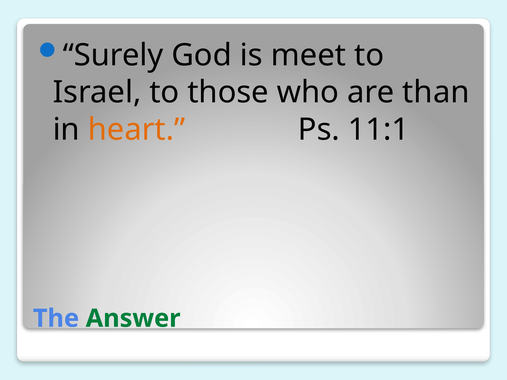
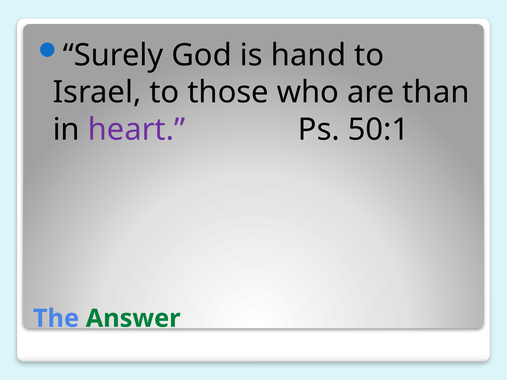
meet: meet -> hand
heart colour: orange -> purple
11:1: 11:1 -> 50:1
